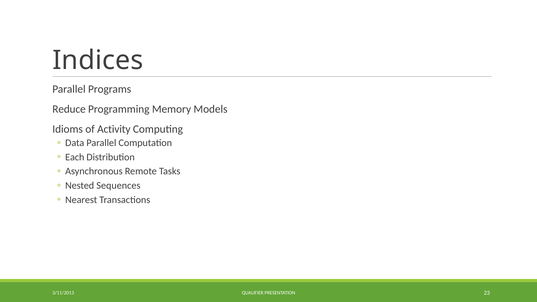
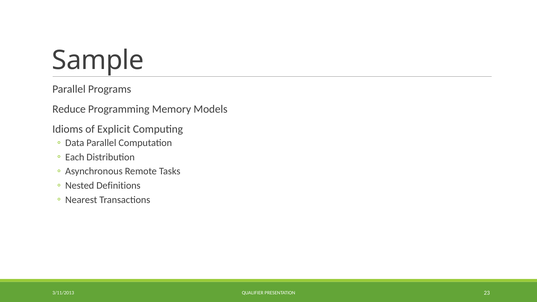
Indices: Indices -> Sample
Activity: Activity -> Explicit
Sequences: Sequences -> Definitions
